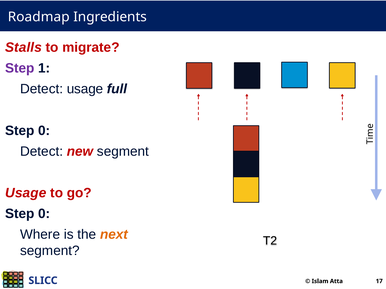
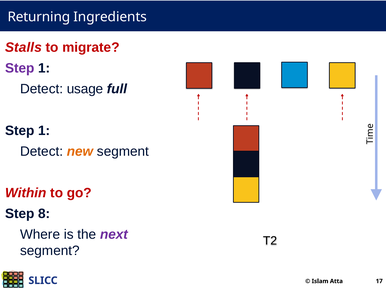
Roadmap: Roadmap -> Returning
0 at (44, 131): 0 -> 1
new colour: red -> orange
Usage at (26, 193): Usage -> Within
0 at (44, 214): 0 -> 8
next colour: orange -> purple
